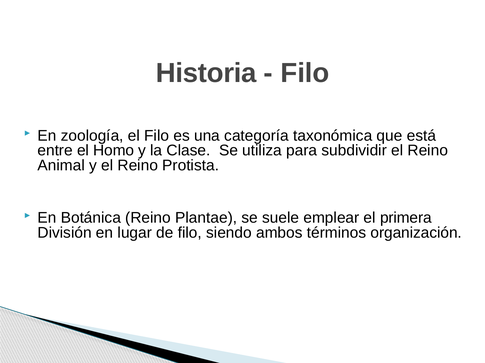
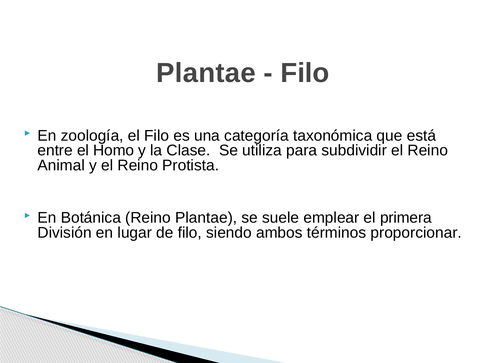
Historia at (206, 73): Historia -> Plantae
organización: organización -> proporcionar
